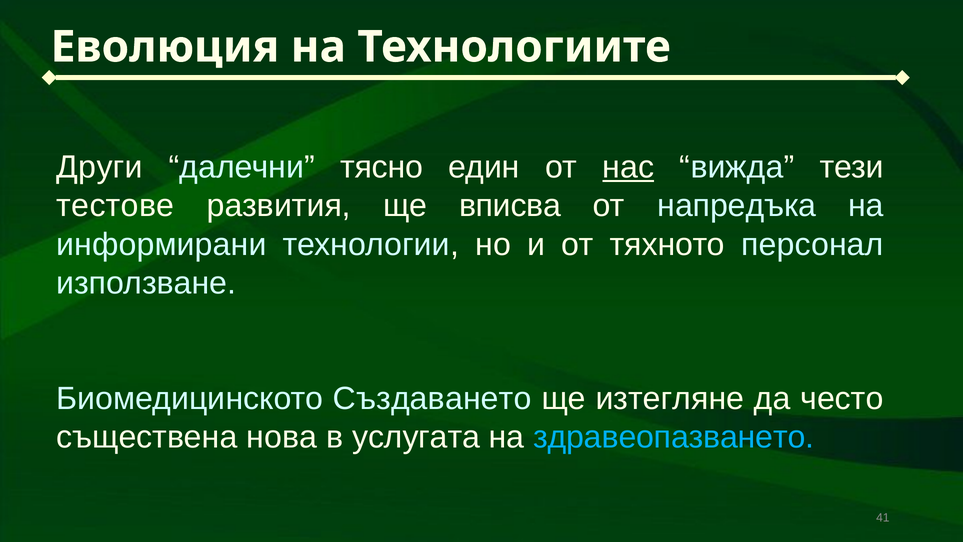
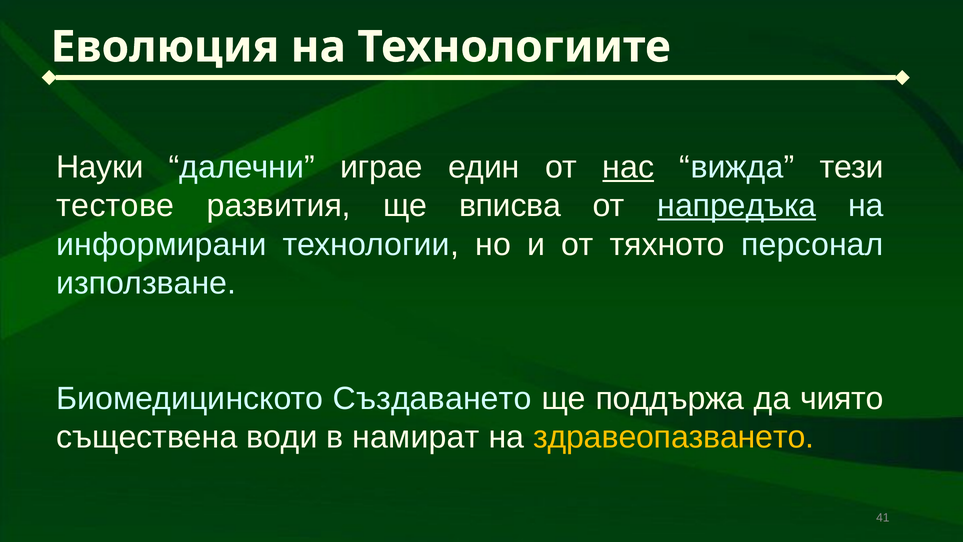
Други: Други -> Науки
тясно: тясно -> играе
напредъка underline: none -> present
изтегляне: изтегляне -> поддържа
често: често -> чиято
нова: нова -> води
услугата: услугата -> намират
здравеопазването colour: light blue -> yellow
